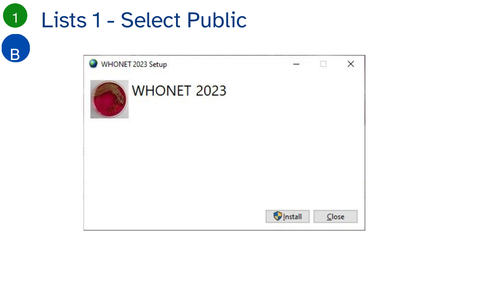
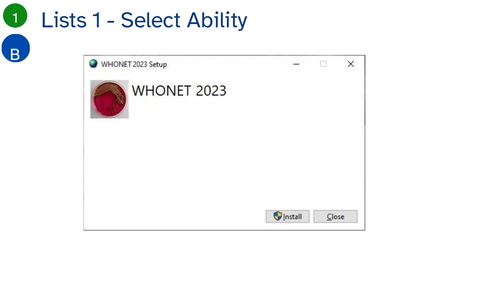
Public: Public -> Ability
